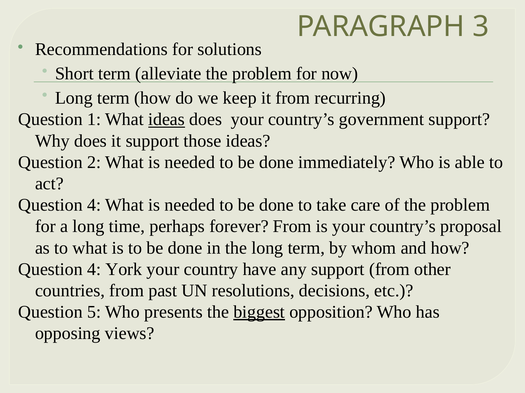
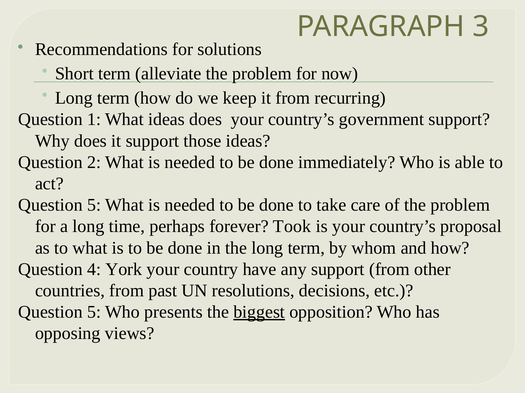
ideas at (167, 120) underline: present -> none
4 at (94, 205): 4 -> 5
forever From: From -> Took
